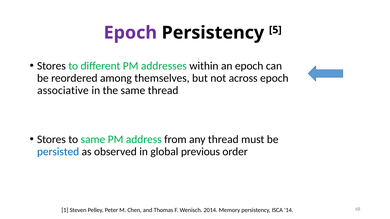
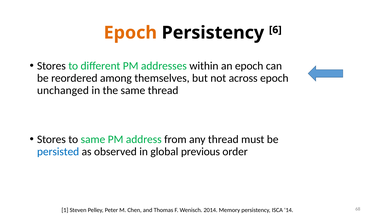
Epoch at (130, 33) colour: purple -> orange
5: 5 -> 6
associative: associative -> unchanged
